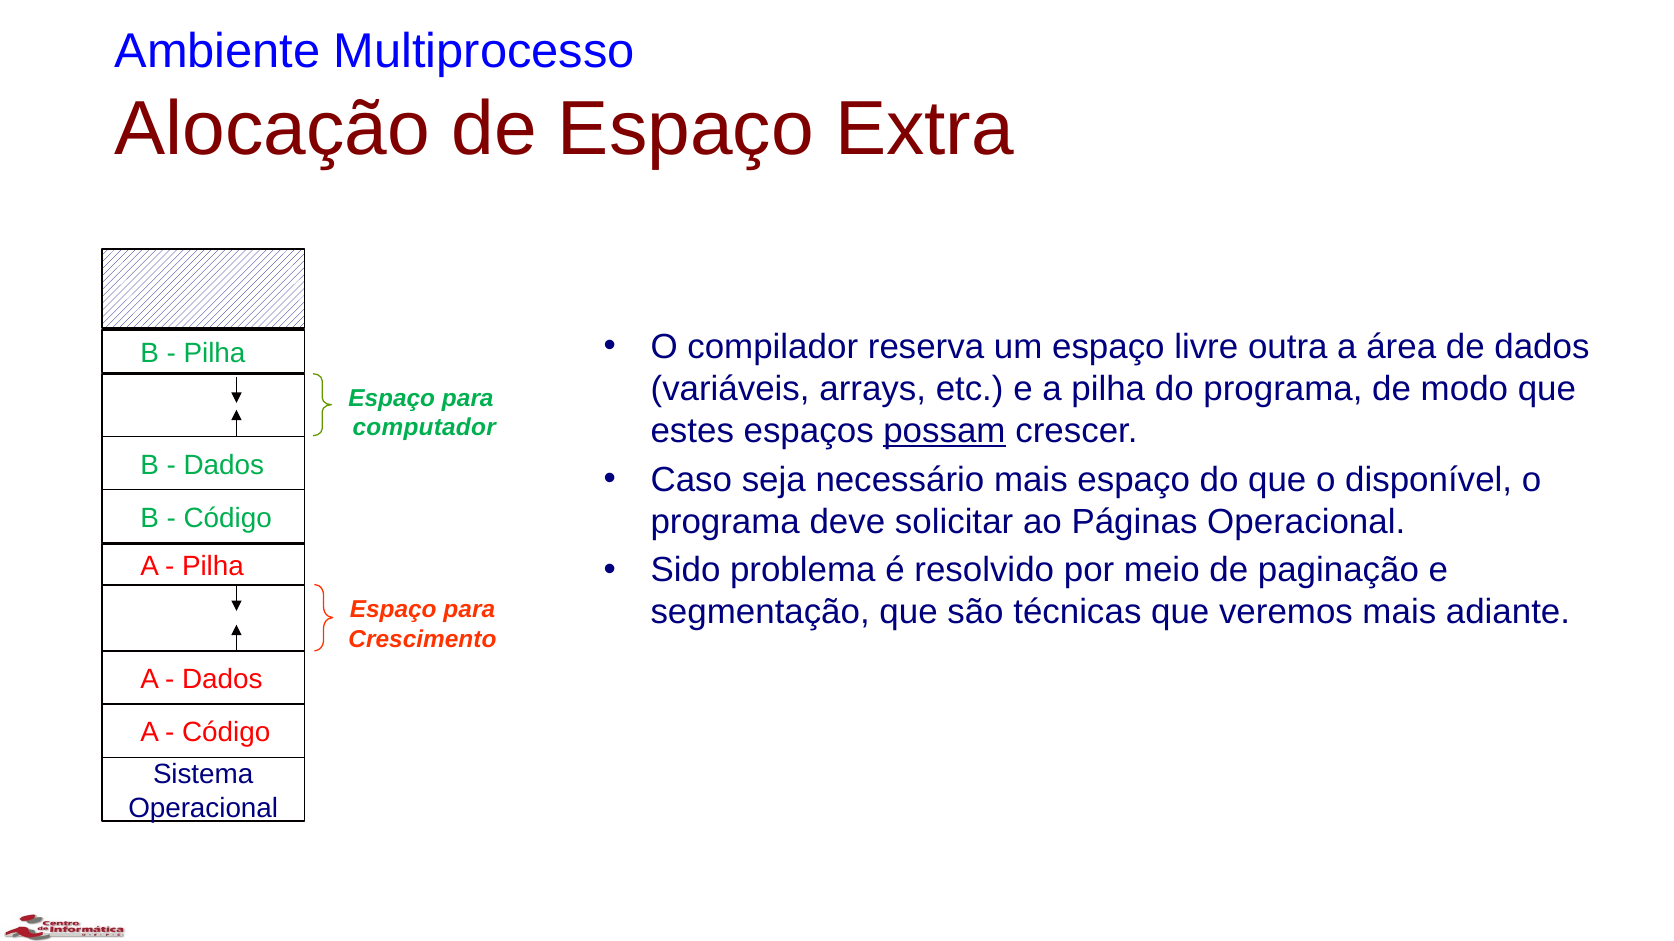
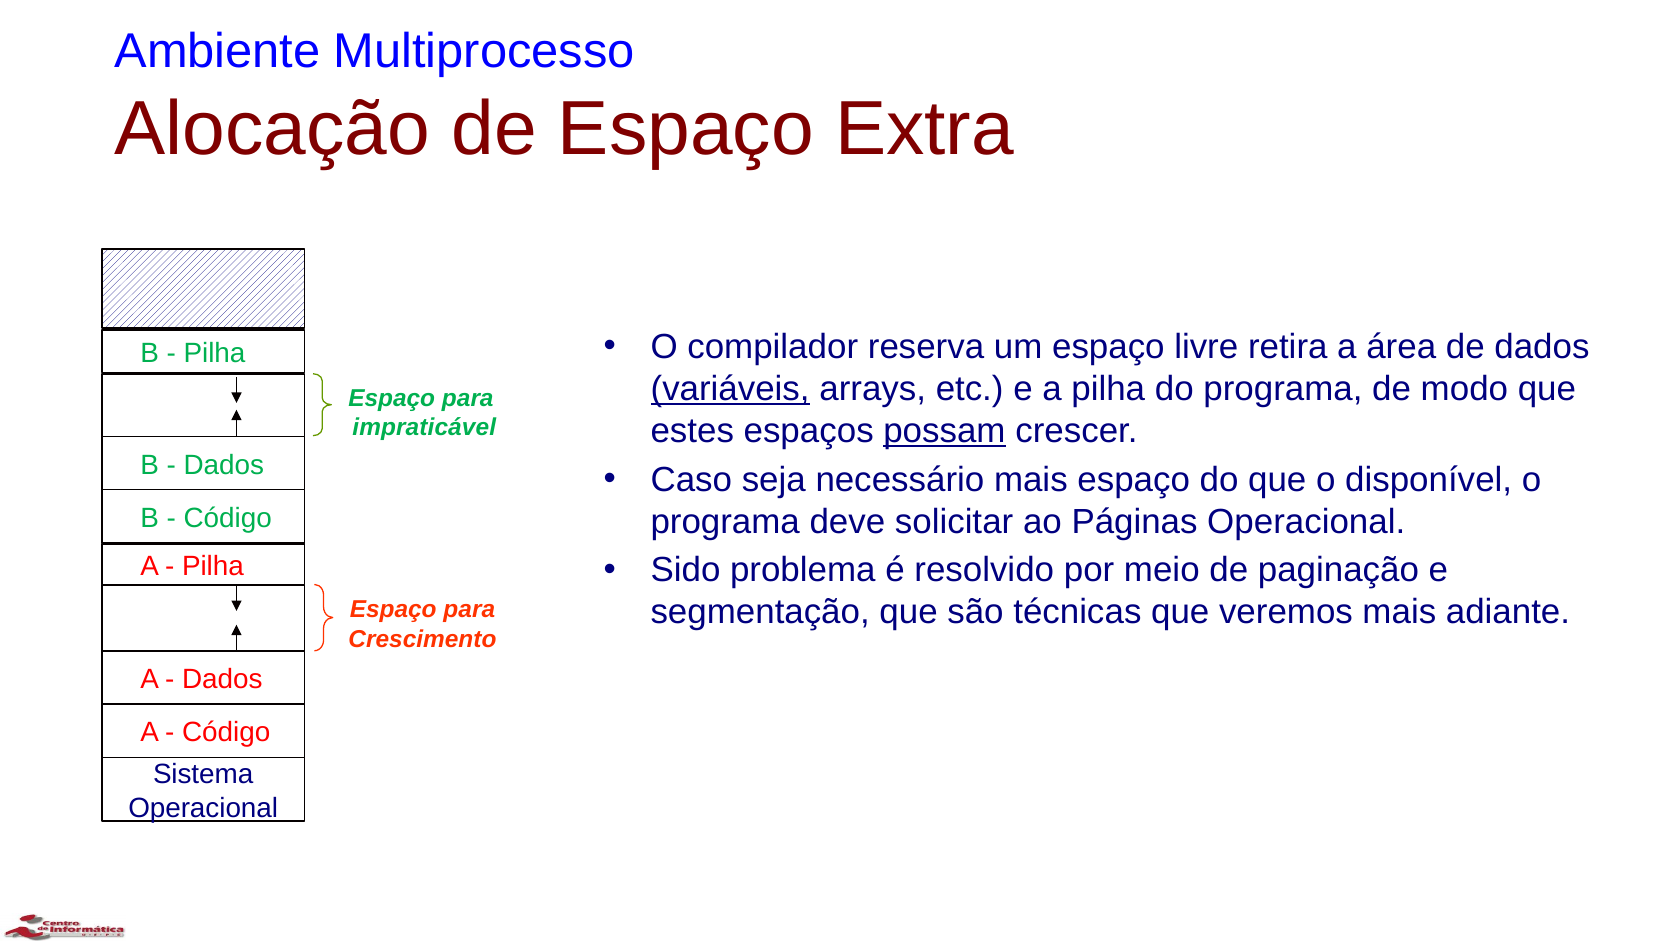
outra: outra -> retira
variáveis underline: none -> present
computador: computador -> impraticável
